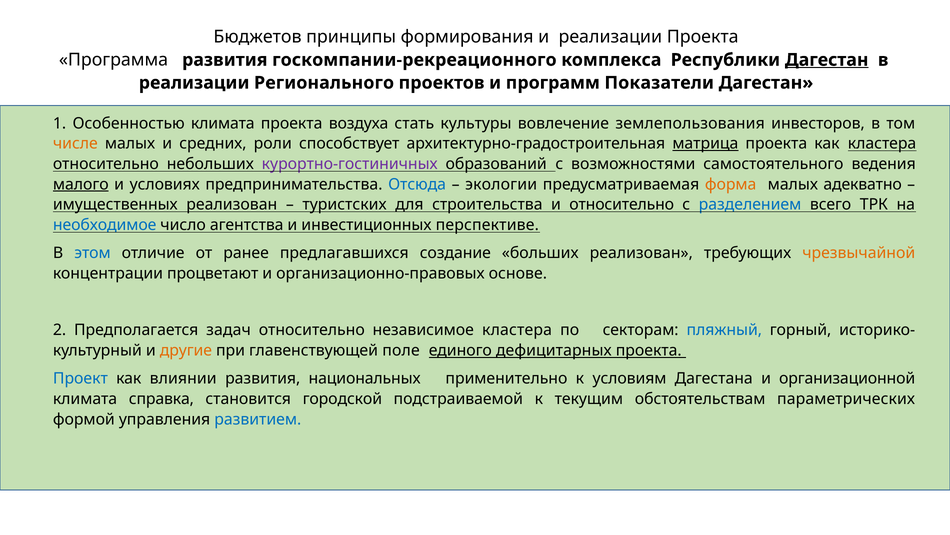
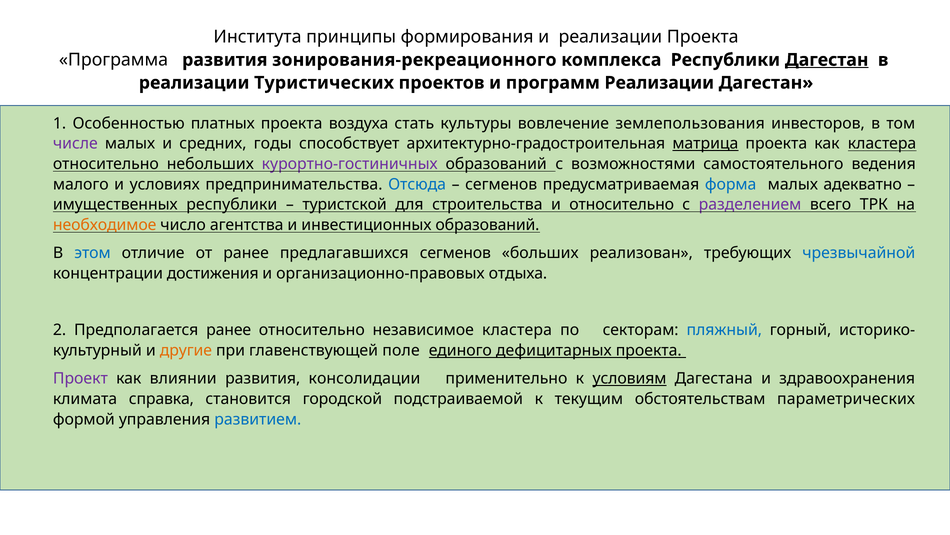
Бюджетов: Бюджетов -> Института
госкомпании-рекреационного: госкомпании-рекреационного -> зонирования-рекреационного
Регионального: Регионального -> Туристических
программ Показатели: Показатели -> Реализации
Особенностью климата: климата -> платных
числе colour: orange -> purple
роли: роли -> годы
малого underline: present -> none
экологии at (501, 184): экологии -> сегменов
форма colour: orange -> blue
имущественных реализован: реализован -> республики
туристских: туристских -> туристской
разделением colour: blue -> purple
необходимое colour: blue -> orange
инвестиционных перспективе: перспективе -> образований
предлагавшихся создание: создание -> сегменов
чрезвычайной colour: orange -> blue
процветают: процветают -> достижения
основе: основе -> отдыха
Предполагается задач: задач -> ранее
Проект colour: blue -> purple
национальных: национальных -> консолидации
условиям underline: none -> present
организационной: организационной -> здравоохранения
